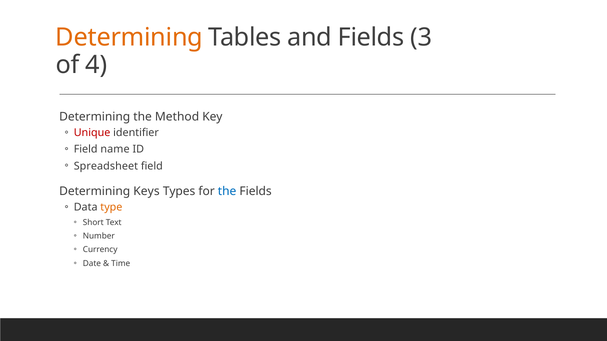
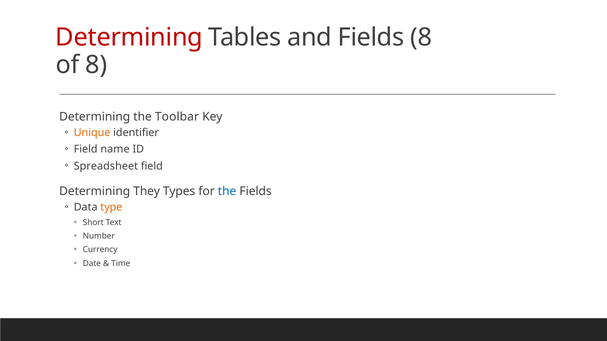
Determining at (129, 38) colour: orange -> red
Fields 3: 3 -> 8
of 4: 4 -> 8
Method: Method -> Toolbar
Unique colour: red -> orange
Keys: Keys -> They
